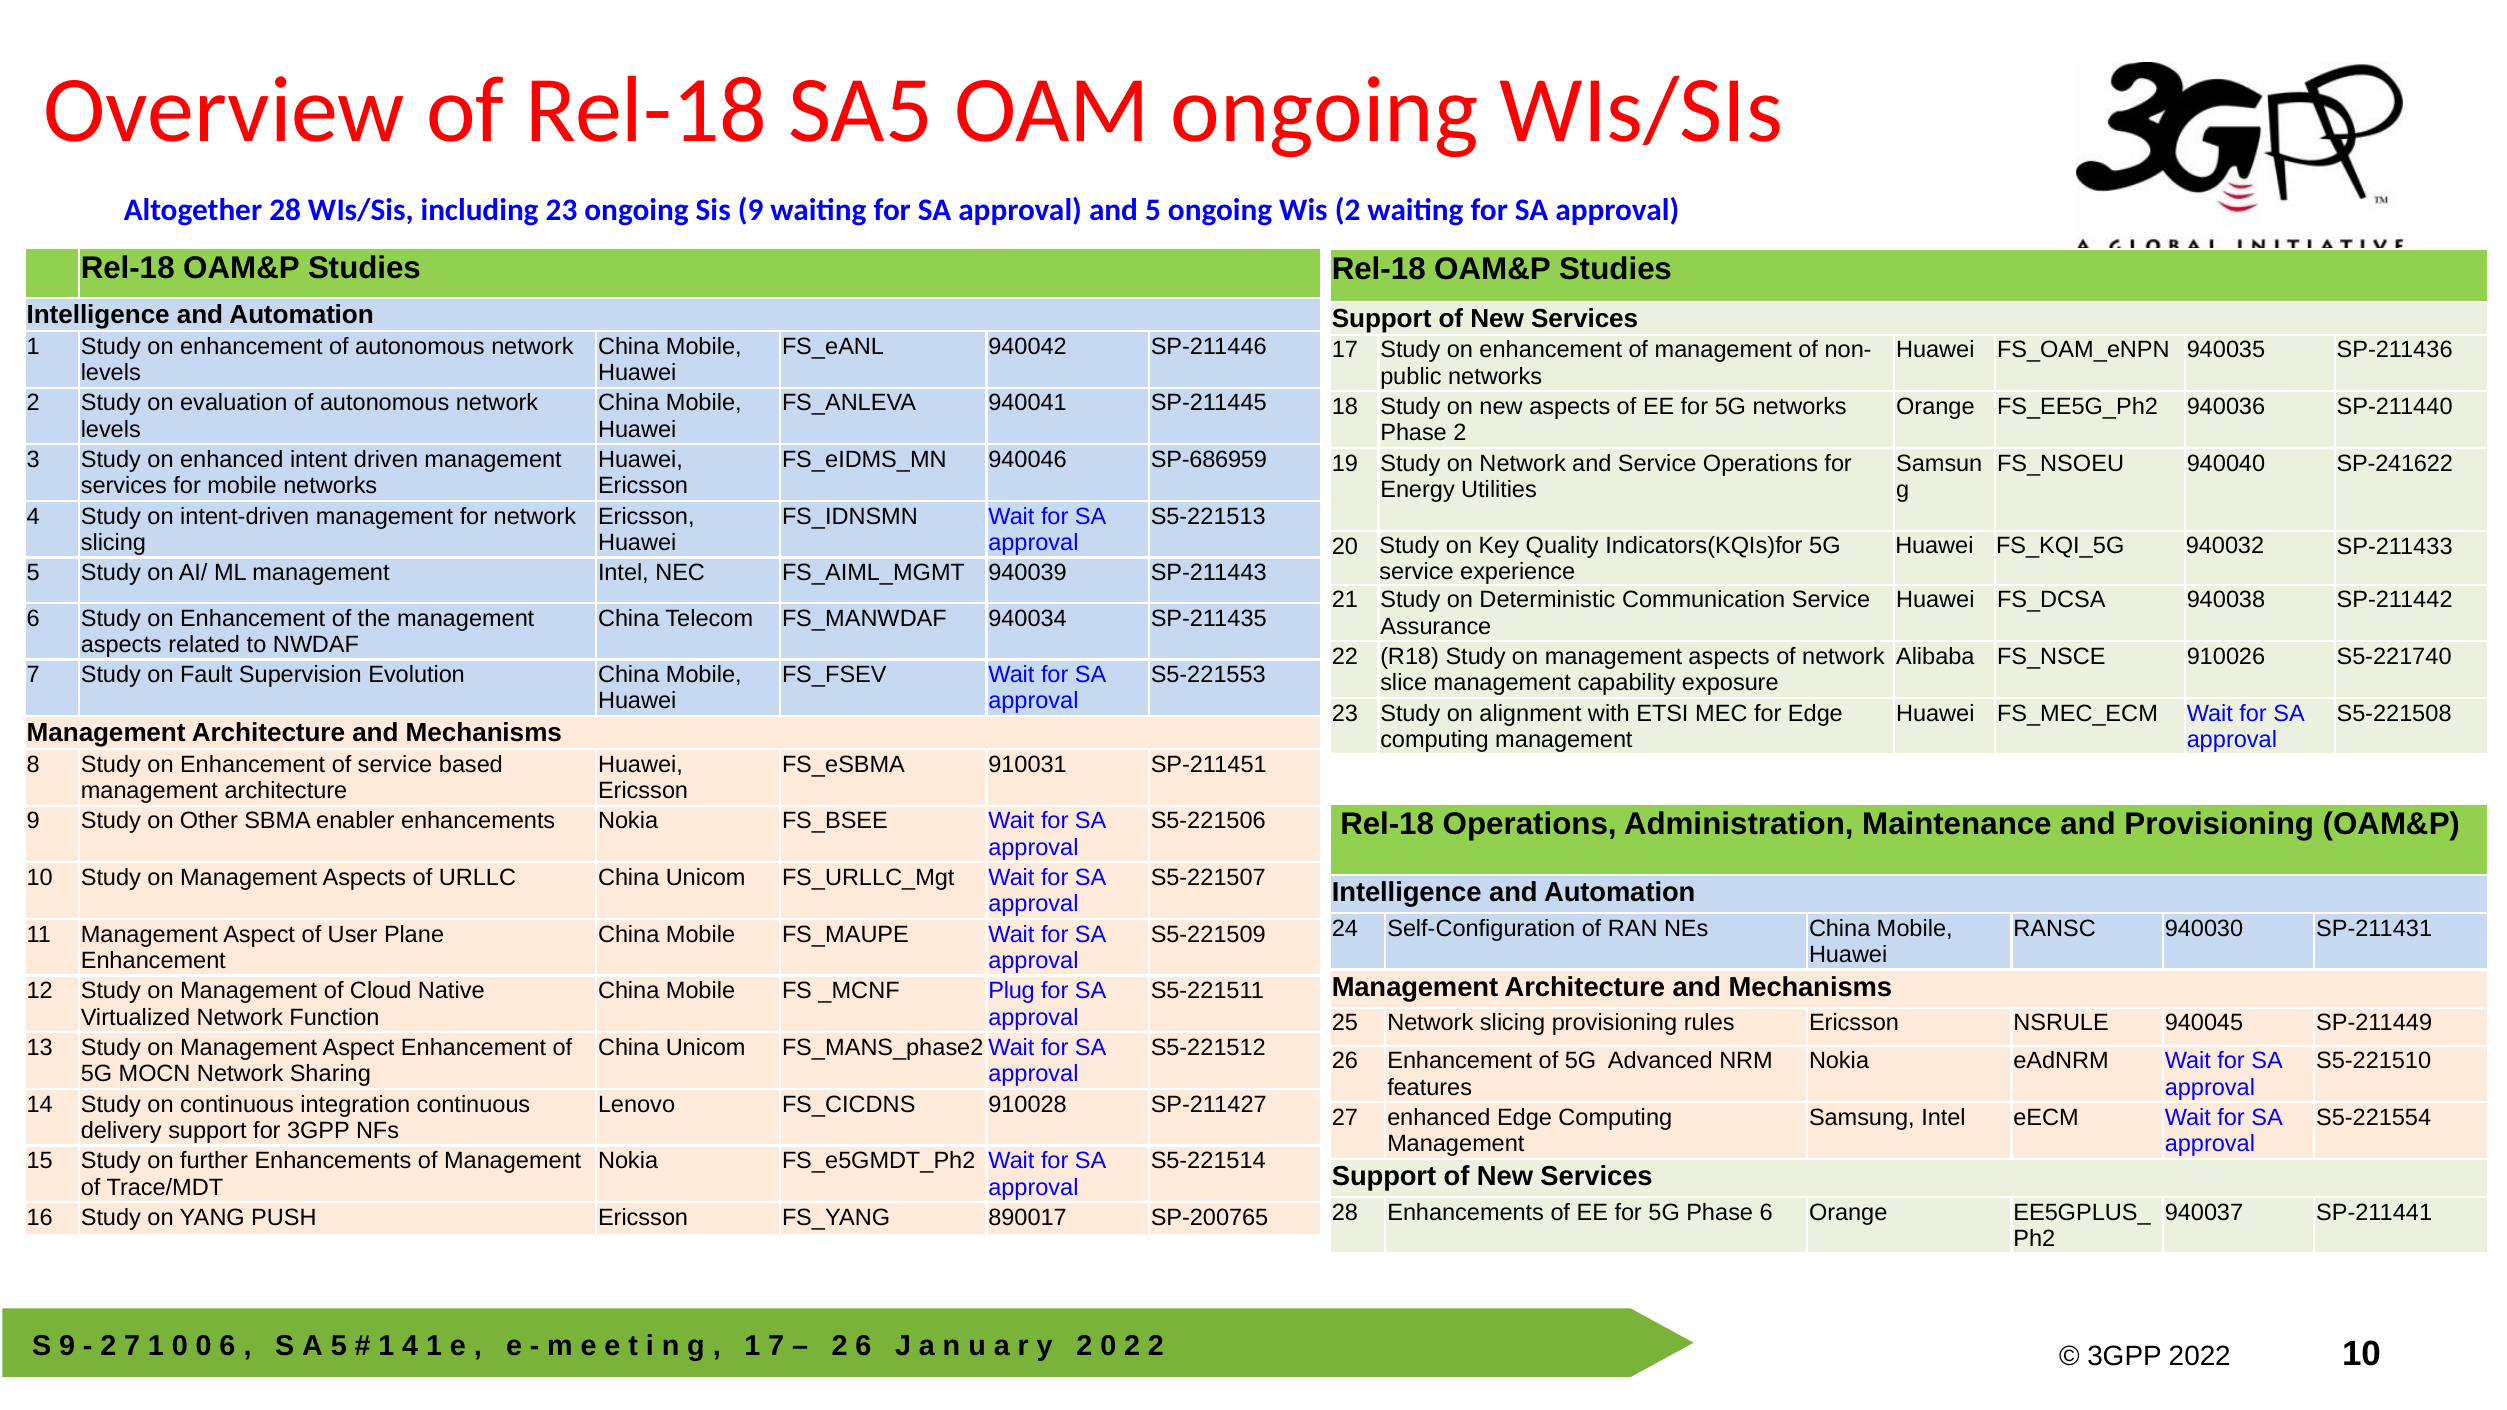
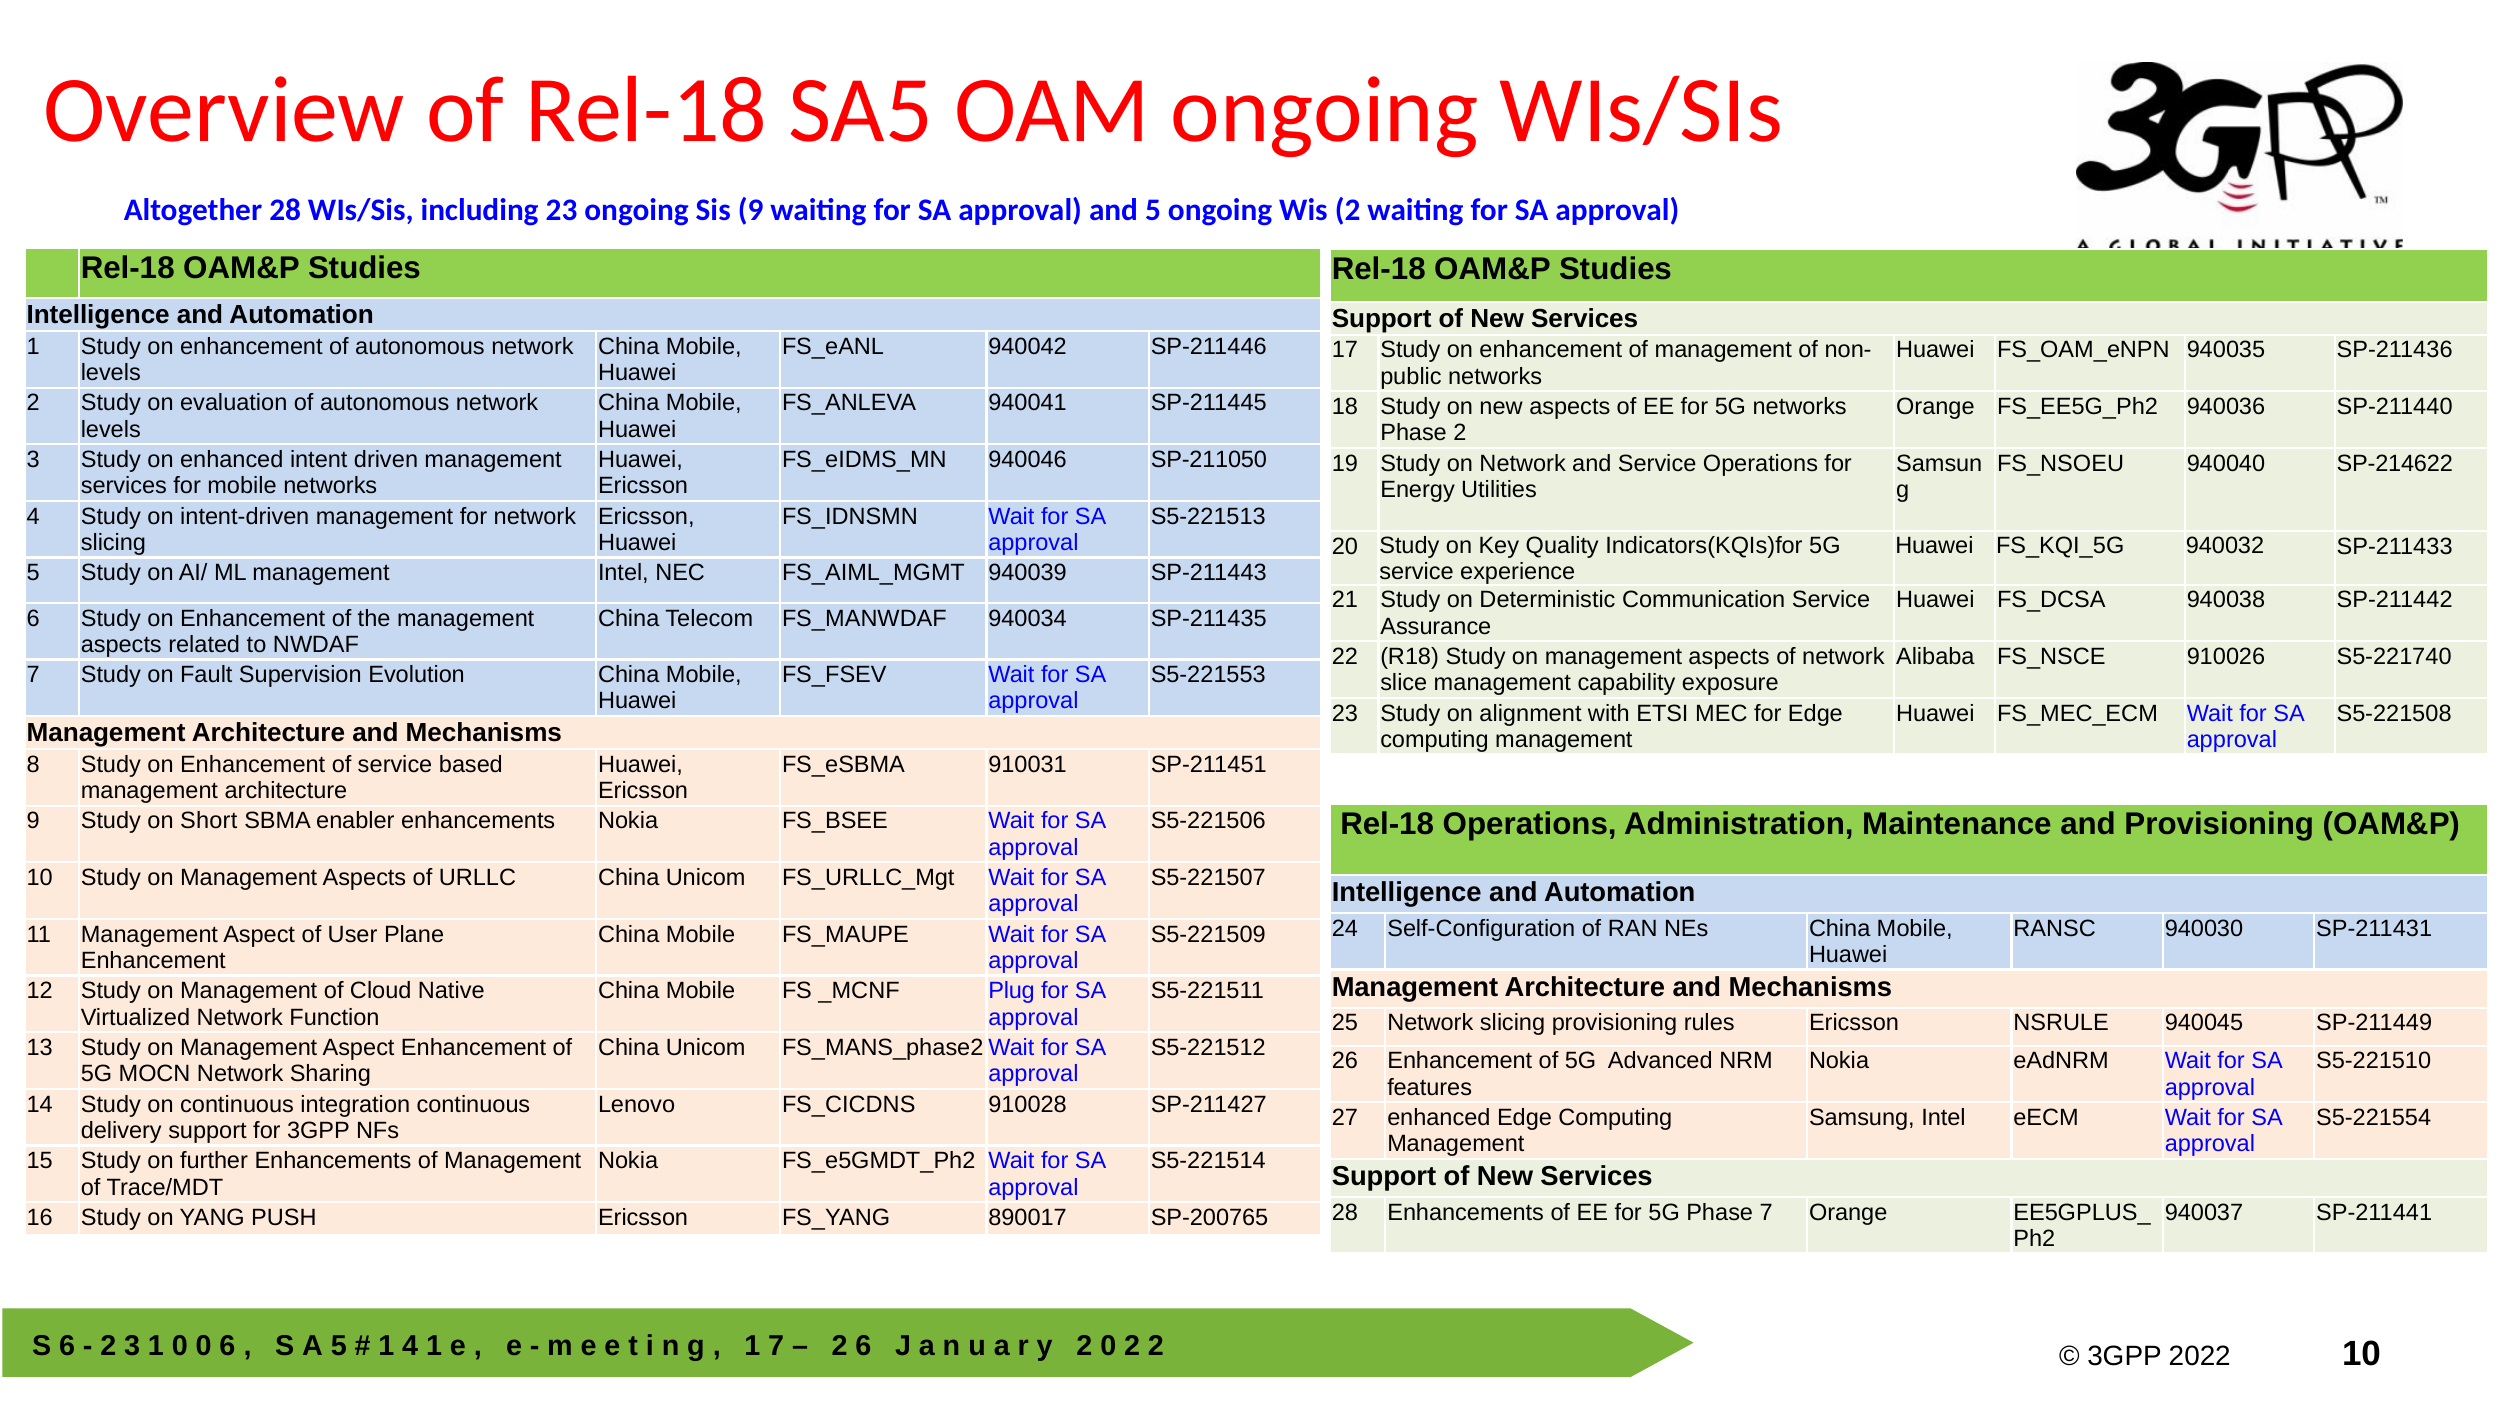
SP-686959: SP-686959 -> SP-211050
SP-241622: SP-241622 -> SP-214622
Other: Other -> Short
Phase 6: 6 -> 7
9 at (67, 1347): 9 -> 6
2 7: 7 -> 3
